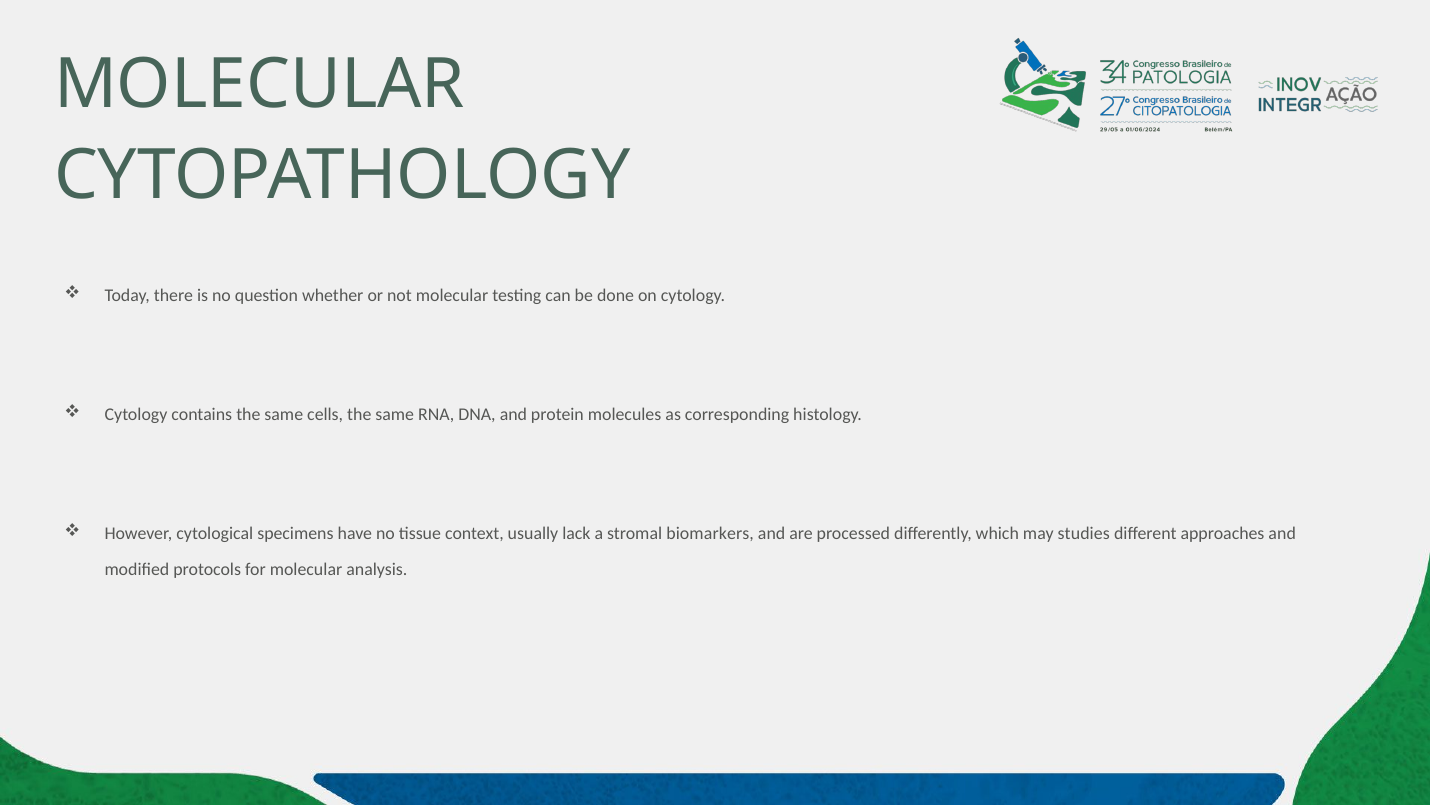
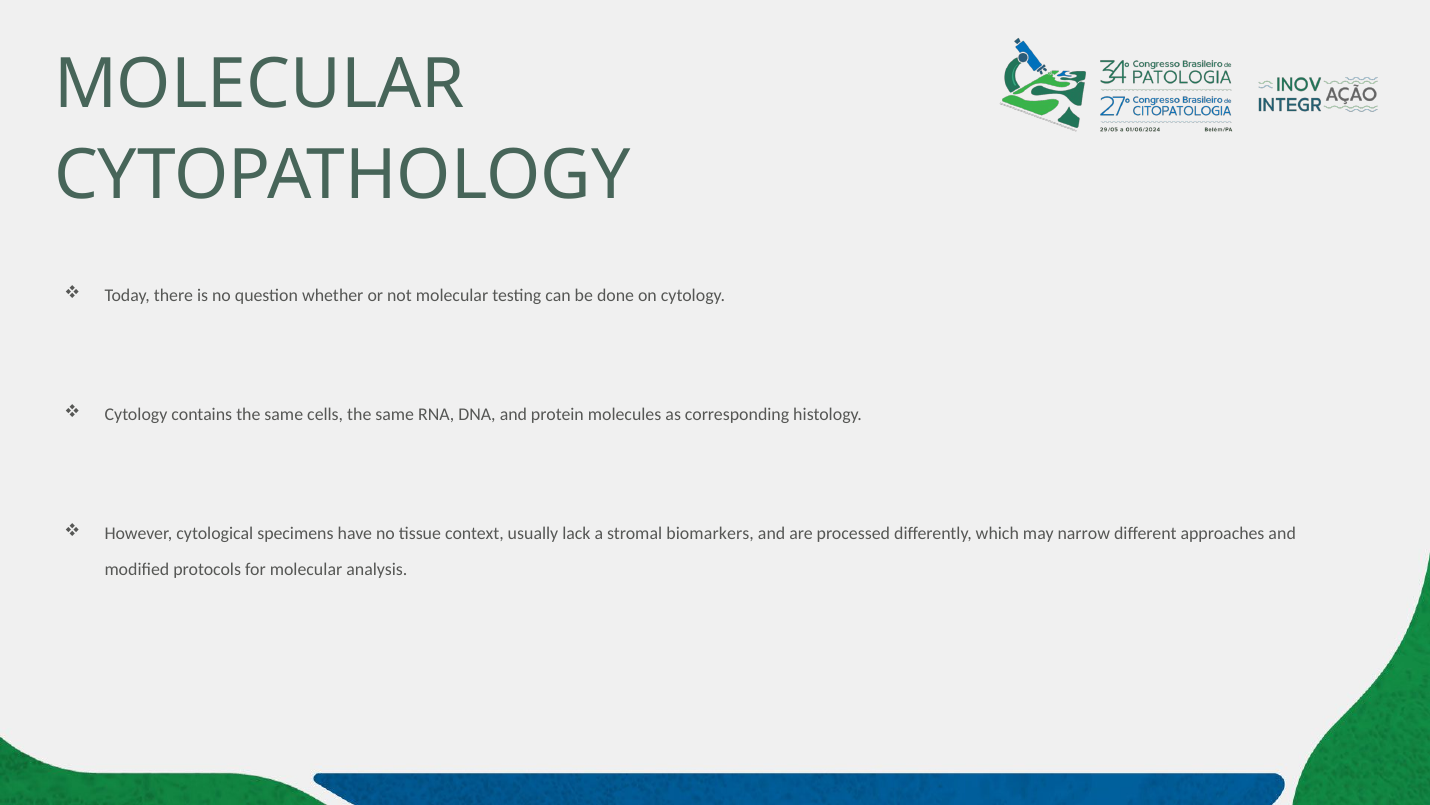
studies: studies -> narrow
